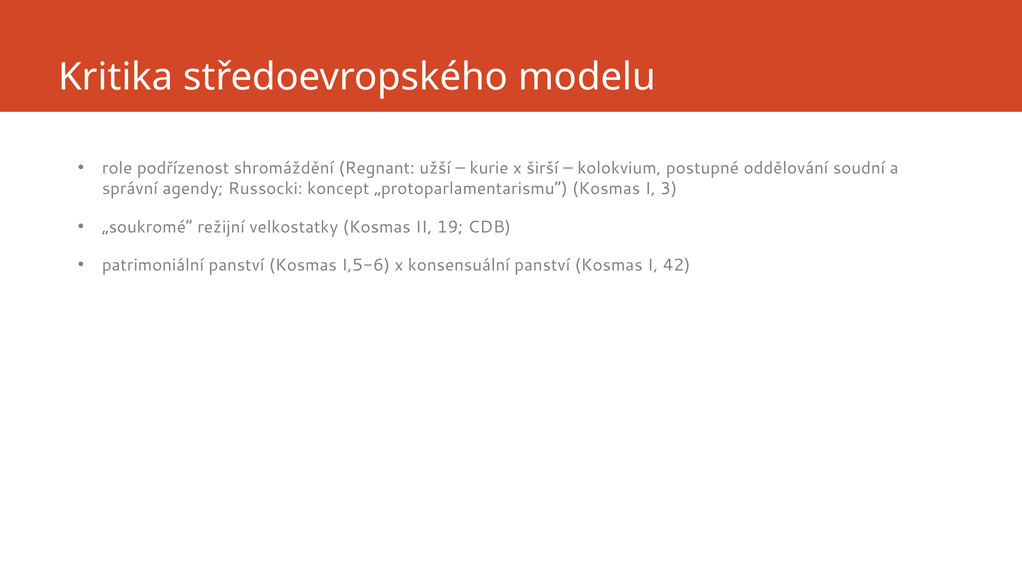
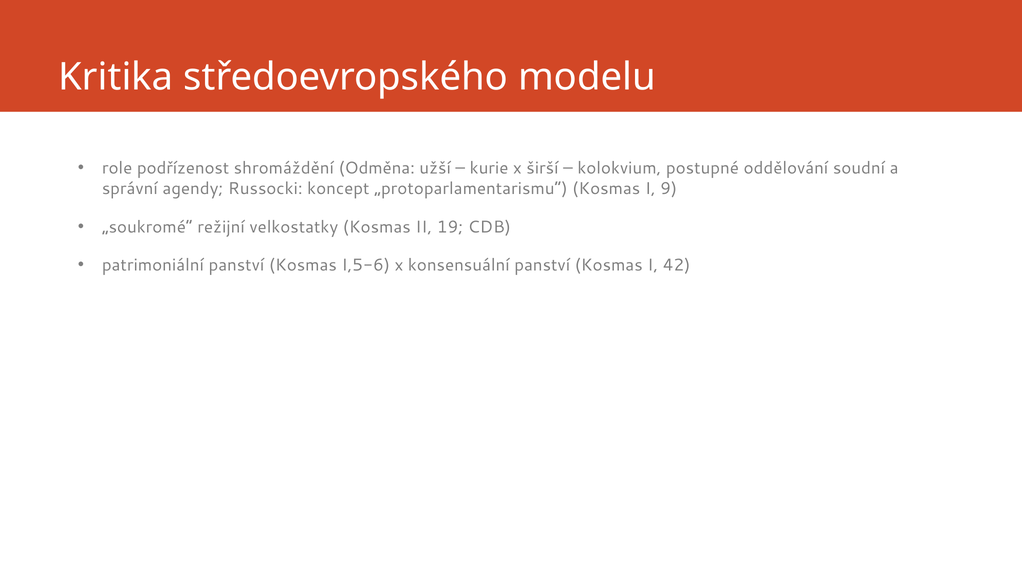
Regnant: Regnant -> Odměna
3: 3 -> 9
